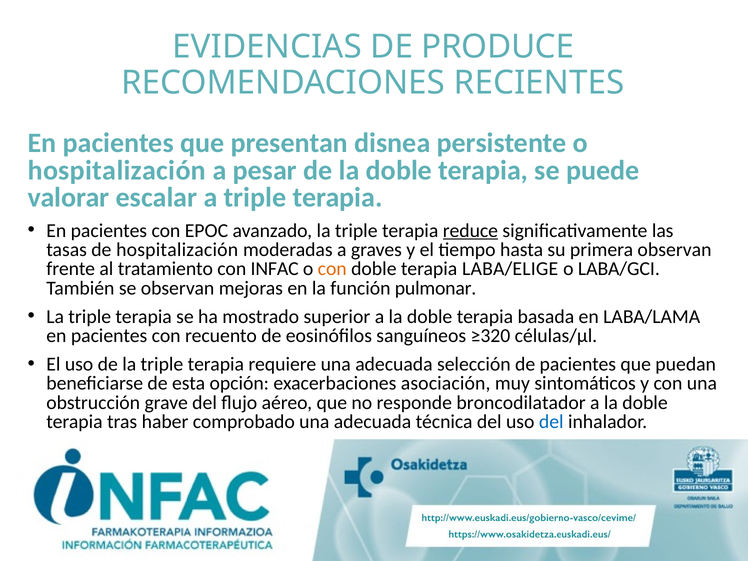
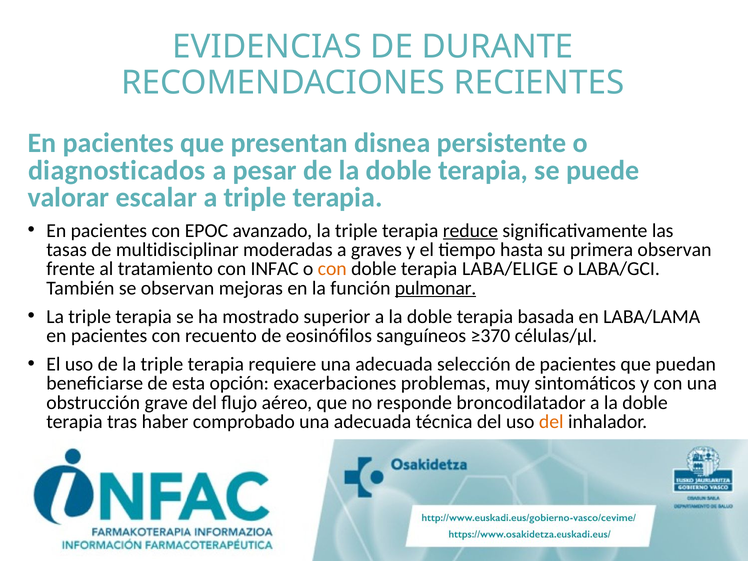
PRODUCE: PRODUCE -> DURANTE
hospitalización at (117, 170): hospitalización -> diagnosticados
de hospitalización: hospitalización -> multidisciplinar
pulmonar underline: none -> present
≥320: ≥320 -> ≥370
asociación: asociación -> problemas
del at (551, 422) colour: blue -> orange
